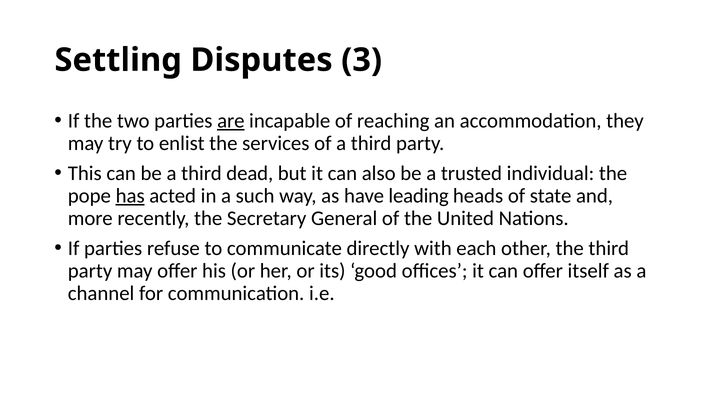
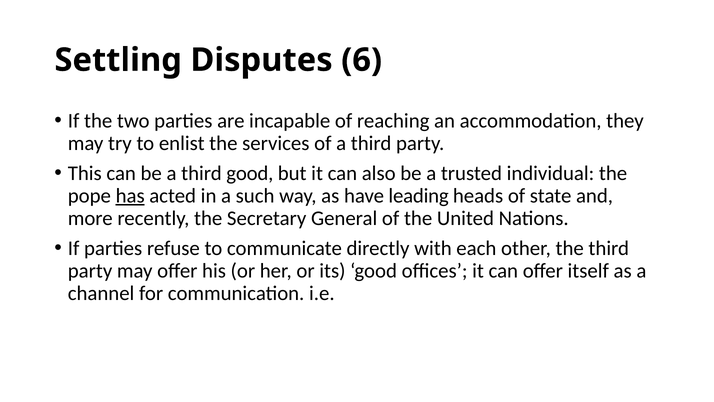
3: 3 -> 6
are underline: present -> none
third dead: dead -> good
